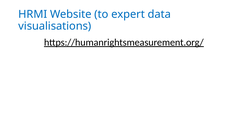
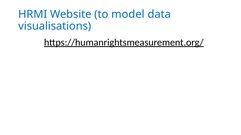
expert: expert -> model
